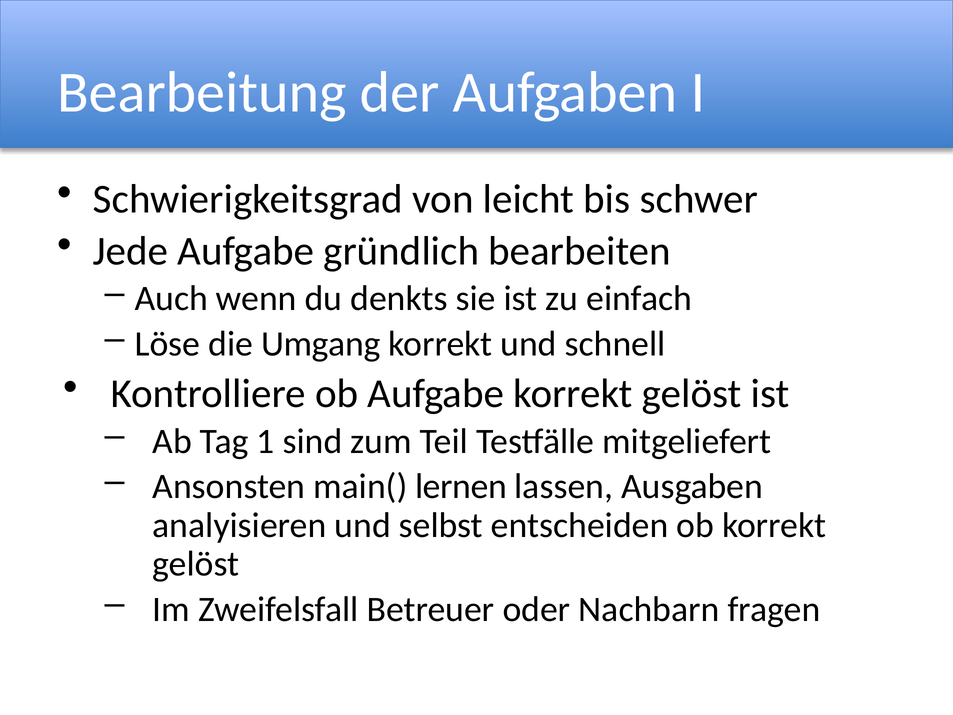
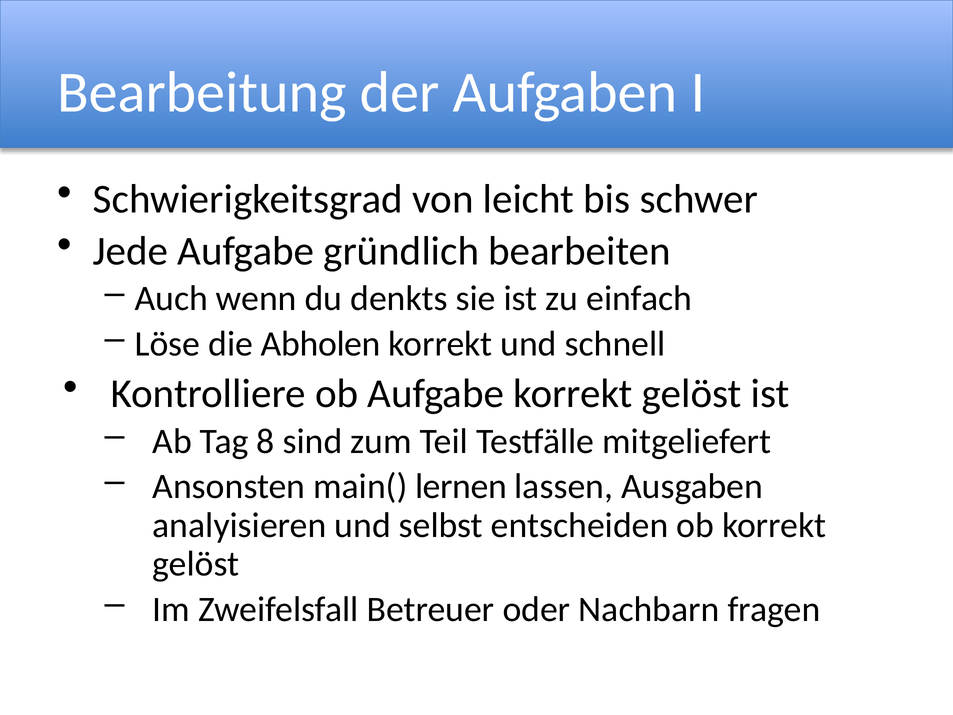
Umgang: Umgang -> Abholen
1: 1 -> 8
